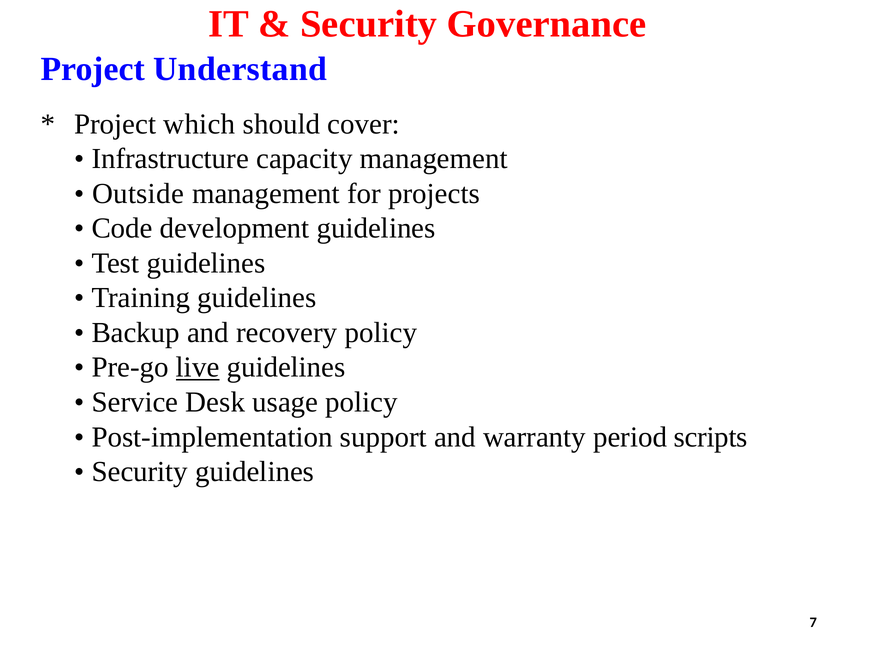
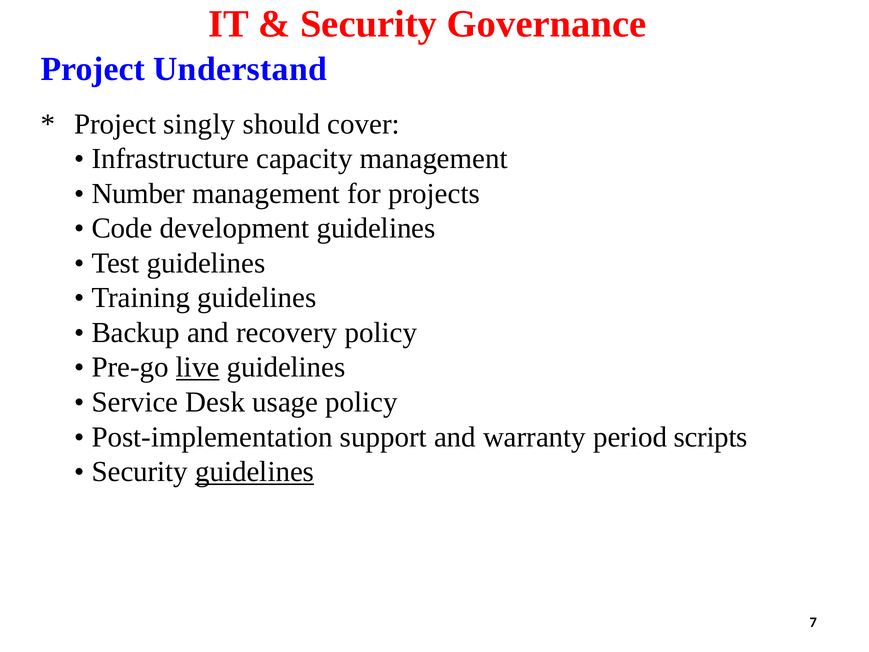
which: which -> singly
Outside: Outside -> Number
guidelines at (255, 472) underline: none -> present
